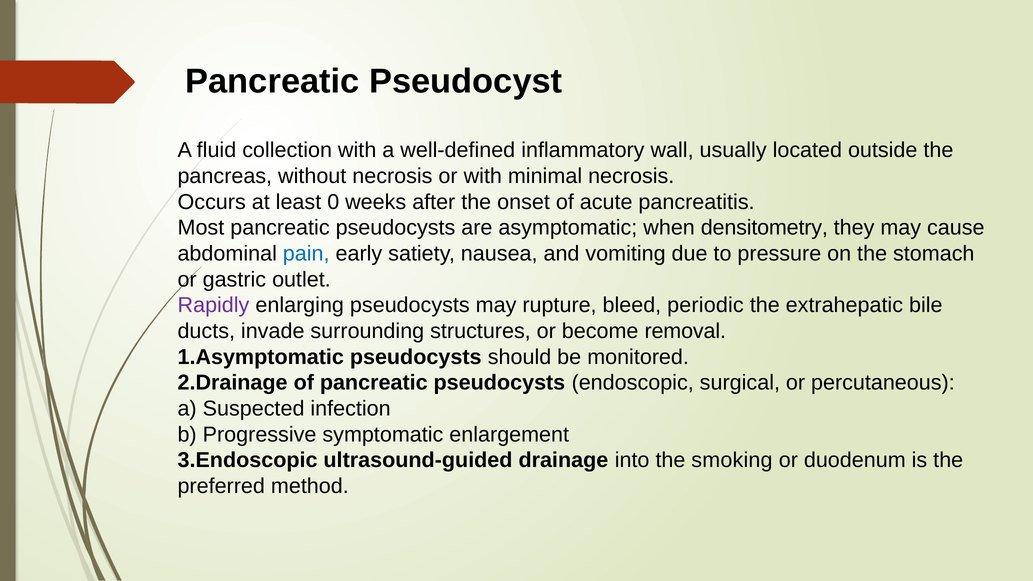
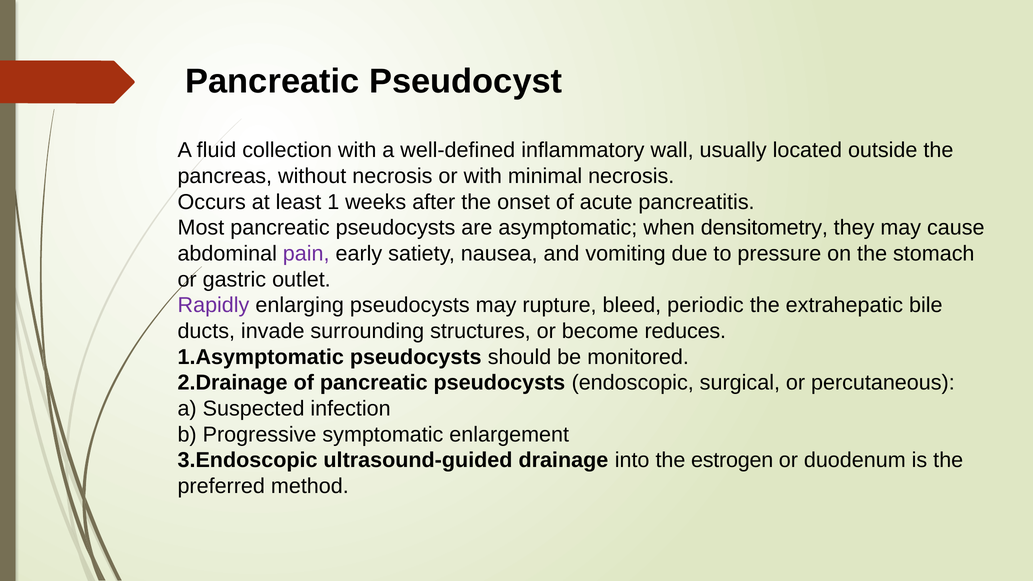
0: 0 -> 1
pain colour: blue -> purple
removal: removal -> reduces
smoking: smoking -> estrogen
